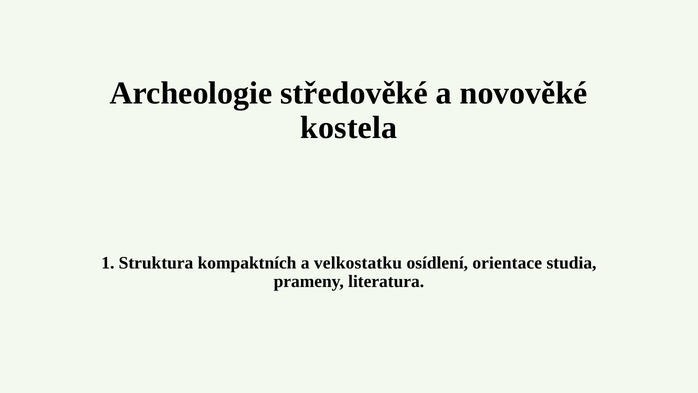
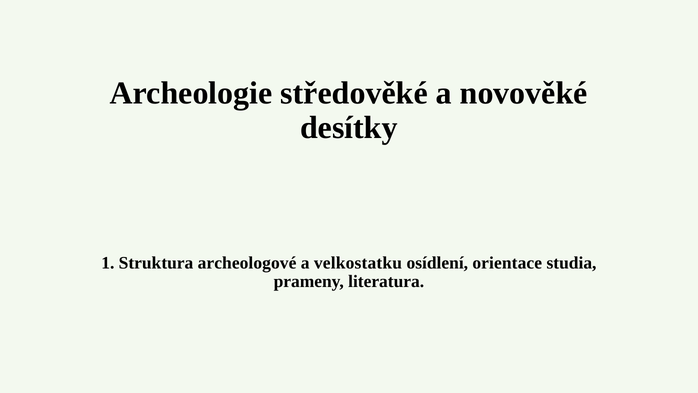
kostela: kostela -> desítky
kompaktních: kompaktních -> archeologové
